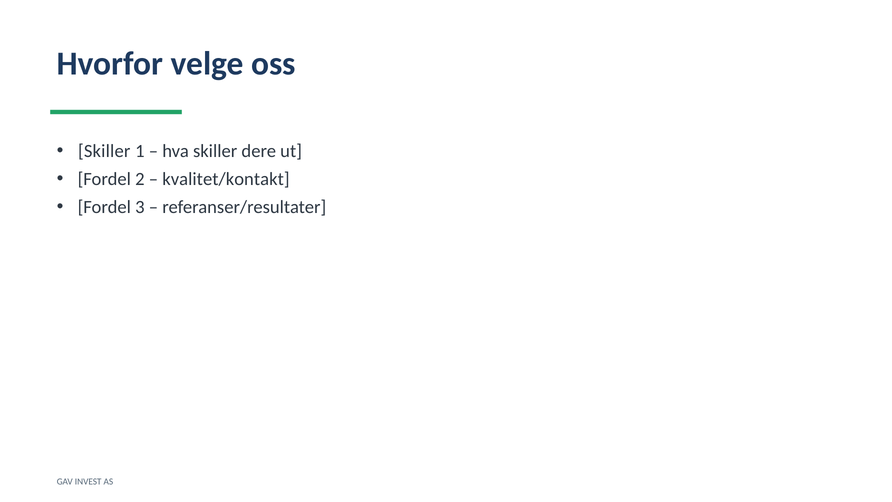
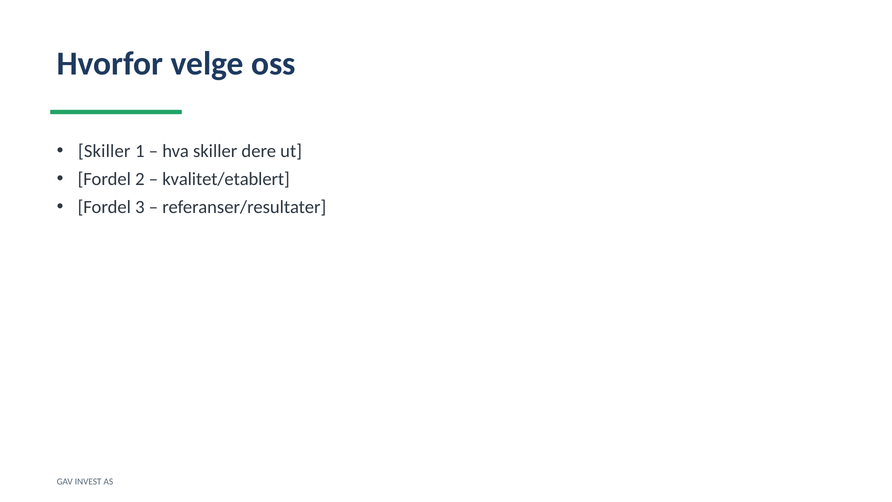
kvalitet/kontakt: kvalitet/kontakt -> kvalitet/etablert
